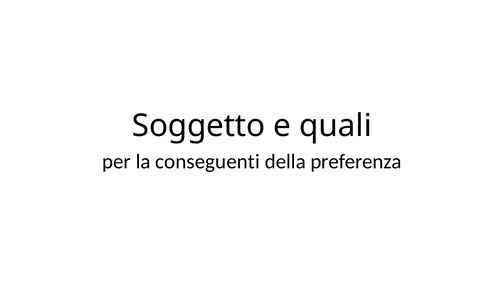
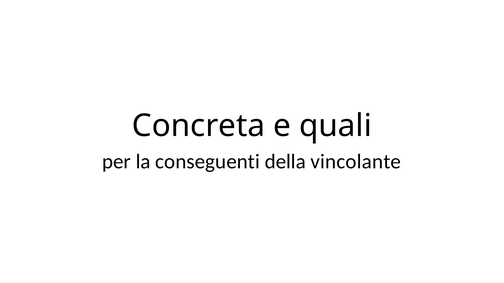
Soggetto: Soggetto -> Concreta
preferenza: preferenza -> vincolante
